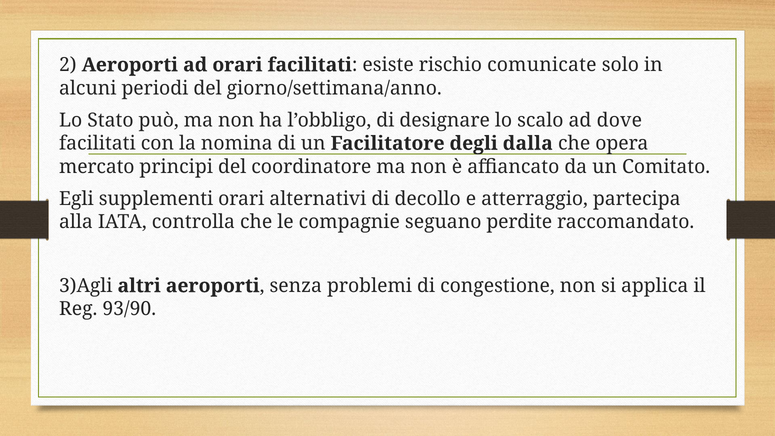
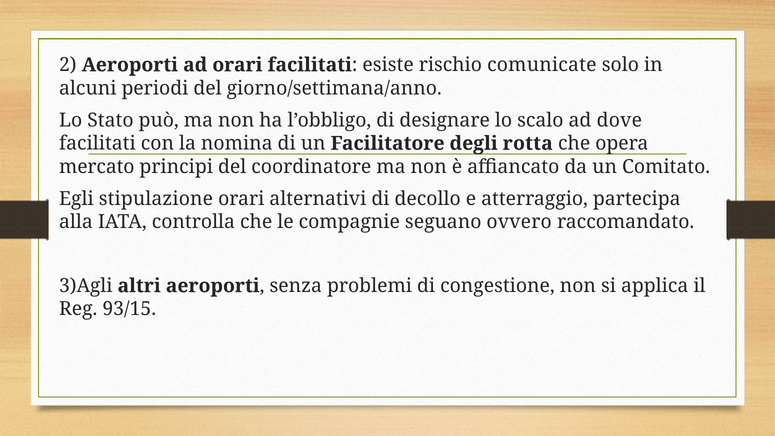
dalla: dalla -> rotta
supplementi: supplementi -> stipulazione
perdite: perdite -> ovvero
93/90: 93/90 -> 93/15
